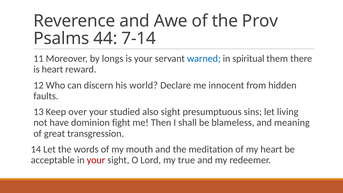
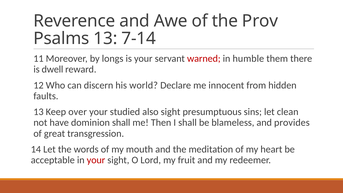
Psalms 44: 44 -> 13
warned colour: blue -> red
spiritual: spiritual -> humble
is heart: heart -> dwell
living: living -> clean
dominion fight: fight -> shall
meaning: meaning -> provides
true: true -> fruit
